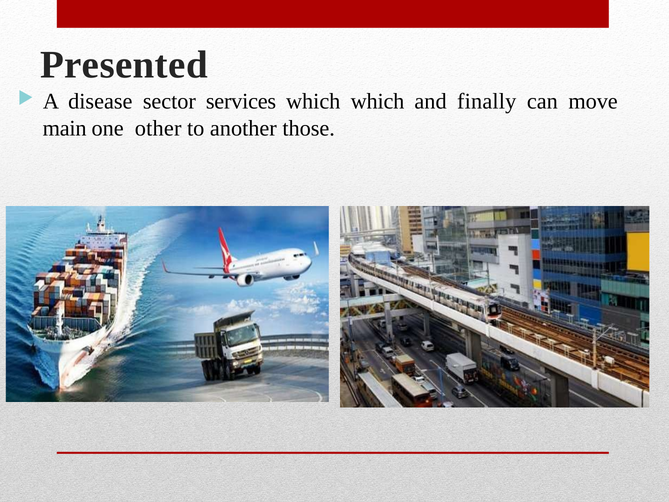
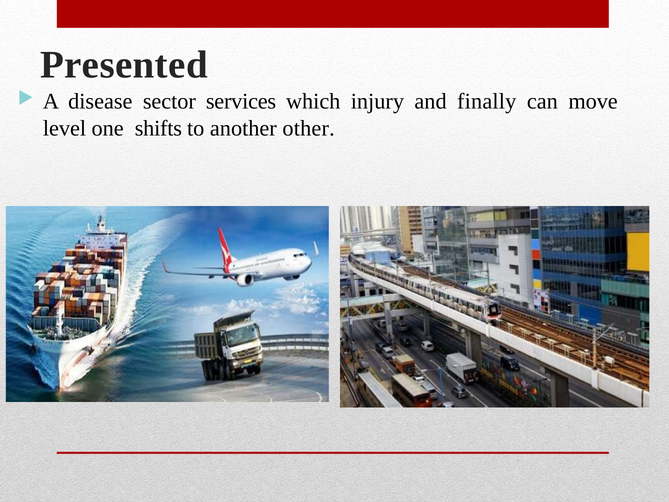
which which: which -> injury
main: main -> level
other: other -> shifts
those: those -> other
